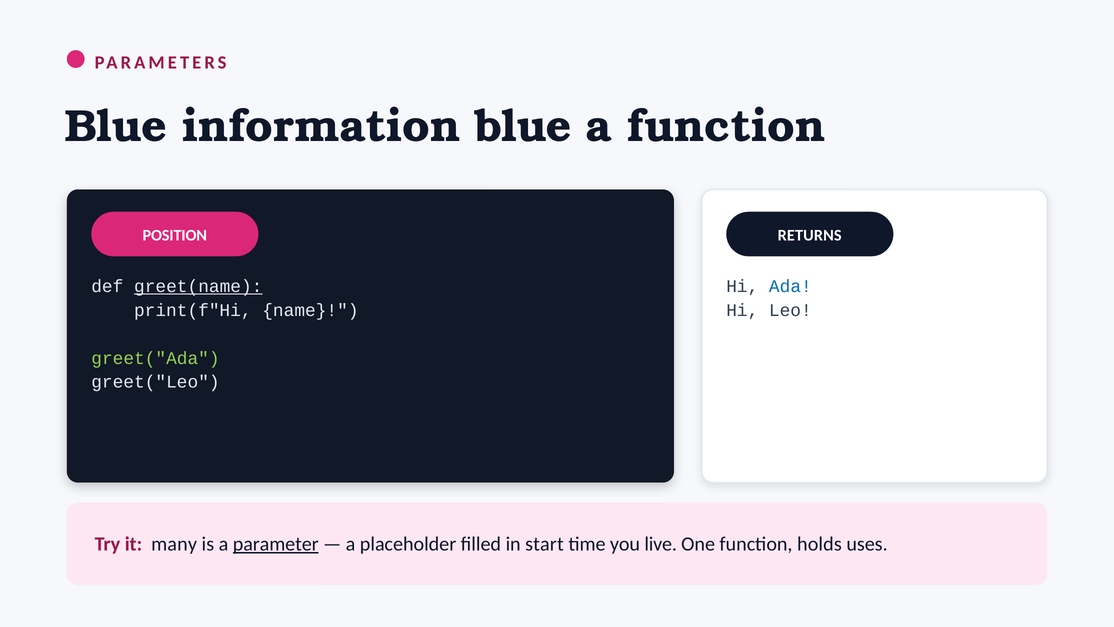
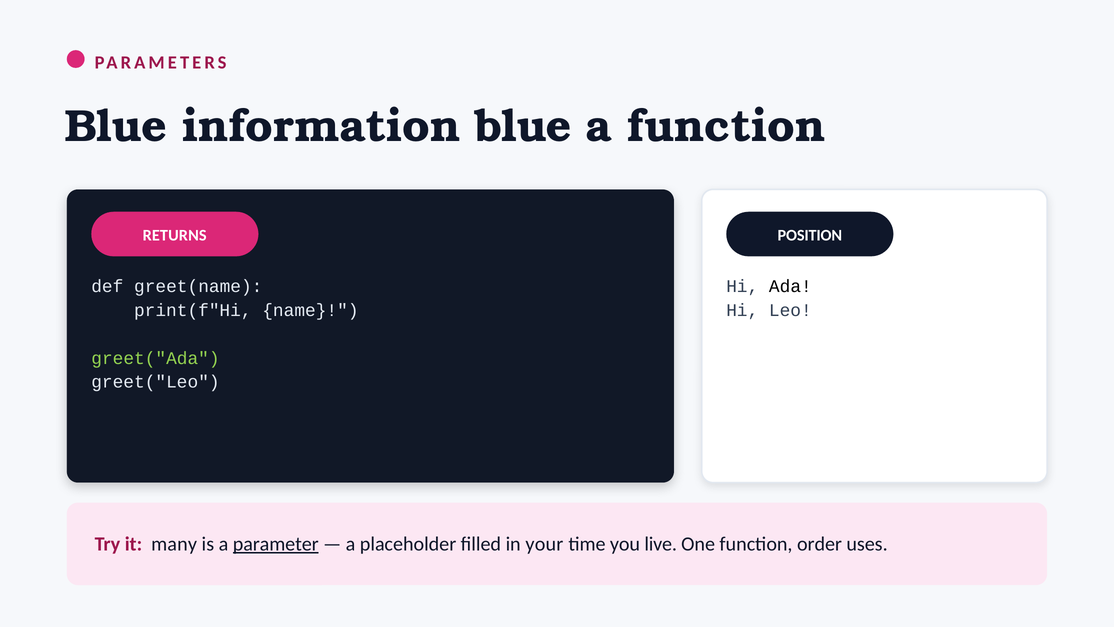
POSITION: POSITION -> RETURNS
RETURNS: RETURNS -> POSITION
greet(name underline: present -> none
Ada colour: blue -> black
start: start -> your
holds: holds -> order
